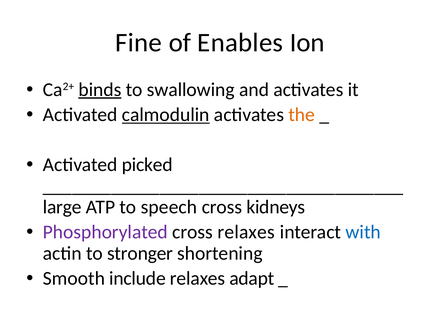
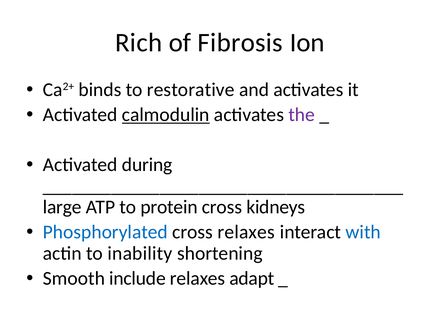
Fine: Fine -> Rich
Enables: Enables -> Fibrosis
binds underline: present -> none
swallowing: swallowing -> restorative
the colour: orange -> purple
picked: picked -> during
speech: speech -> protein
Phosphorylated colour: purple -> blue
stronger: stronger -> inability
